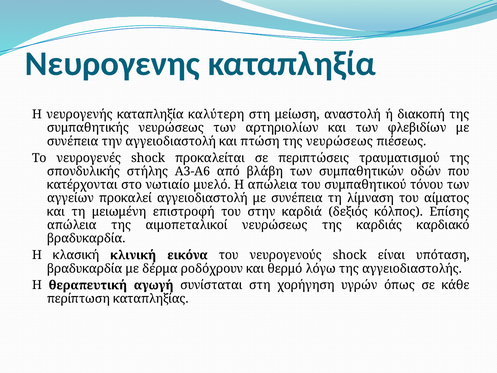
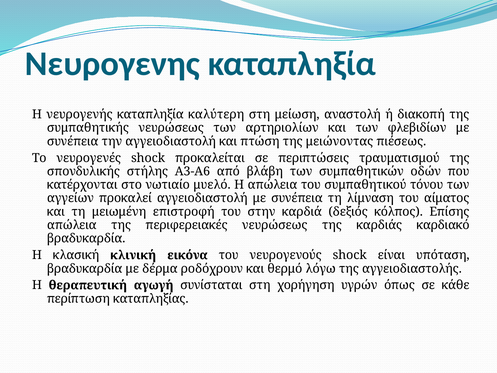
της νευρώσεως: νευρώσεως -> μειώνοντας
αιμοπεταλικοί: αιμοπεταλικοί -> περιφερειακές
